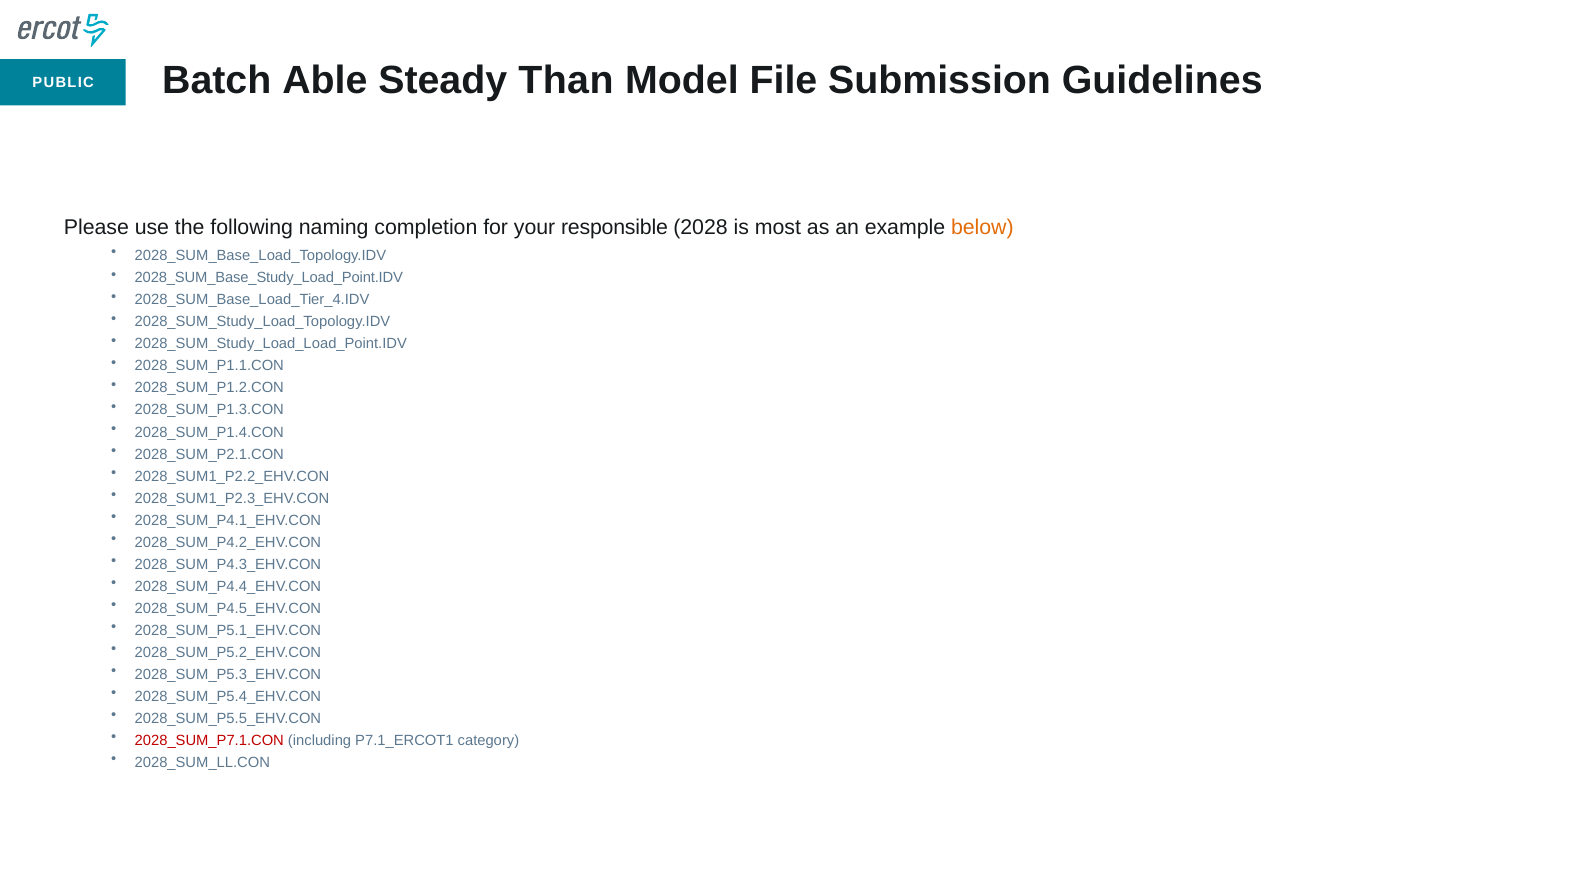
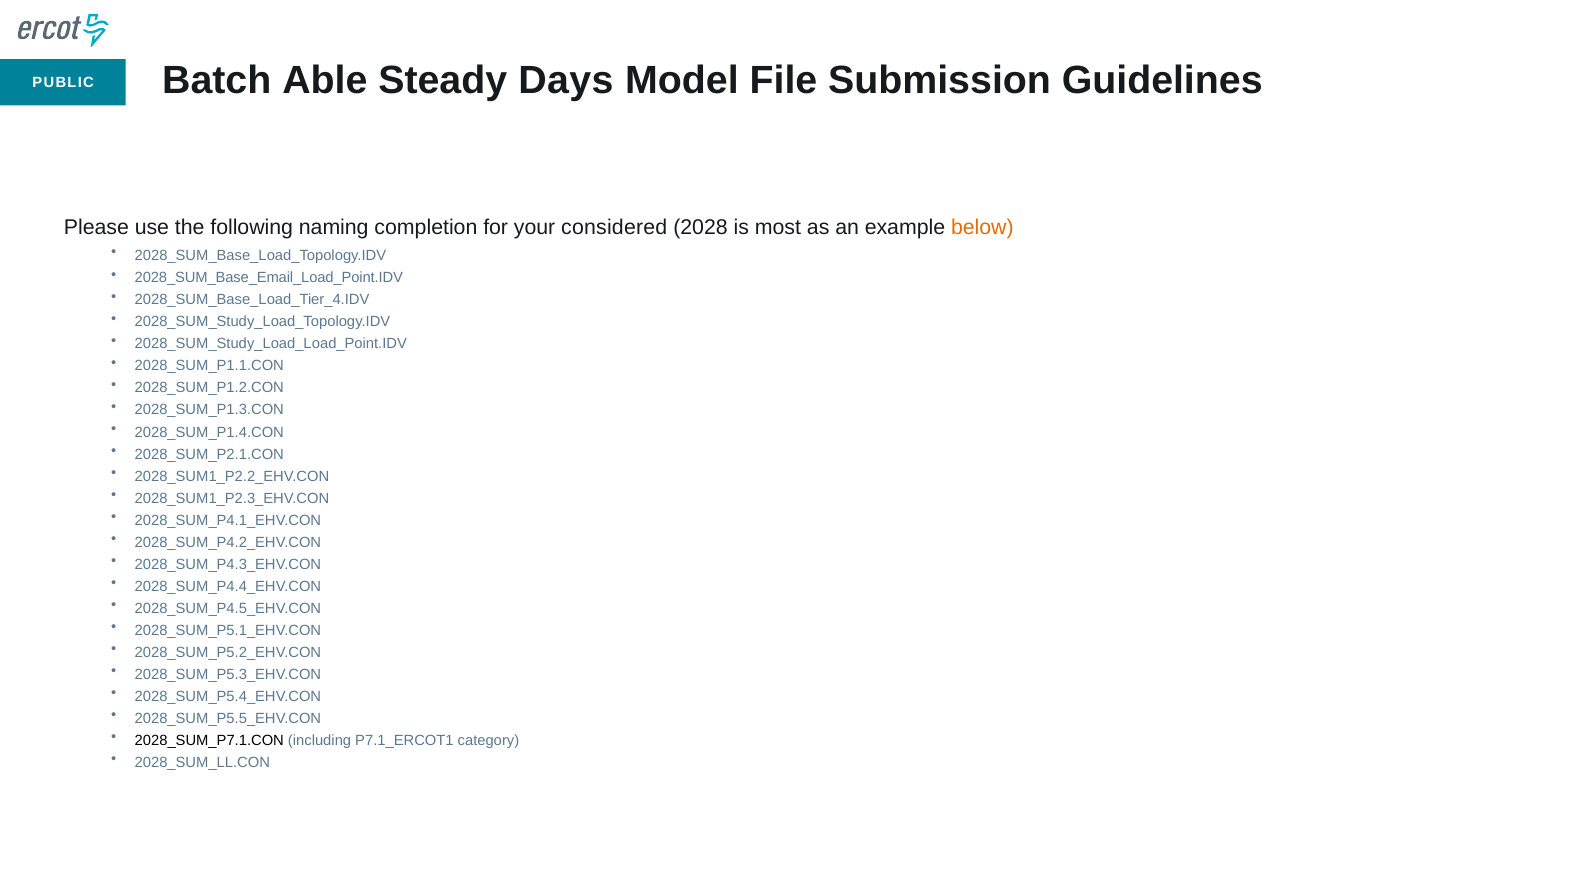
Than: Than -> Days
responsible: responsible -> considered
2028_SUM_Base_Study_Load_Point.IDV: 2028_SUM_Base_Study_Load_Point.IDV -> 2028_SUM_Base_Email_Load_Point.IDV
2028_SUM_P7.1.CON colour: red -> black
